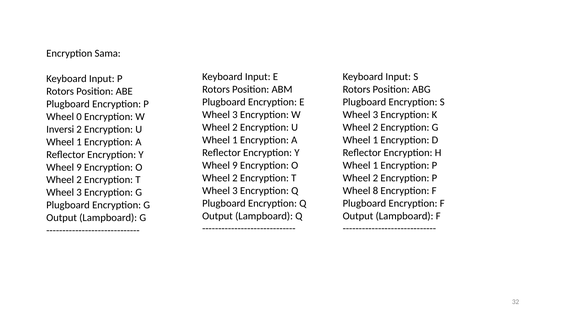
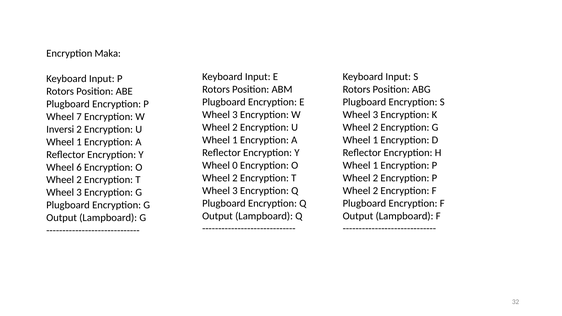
Sama: Sama -> Maka
0: 0 -> 7
9 at (235, 165): 9 -> 0
9 at (79, 167): 9 -> 6
8 at (375, 191): 8 -> 2
